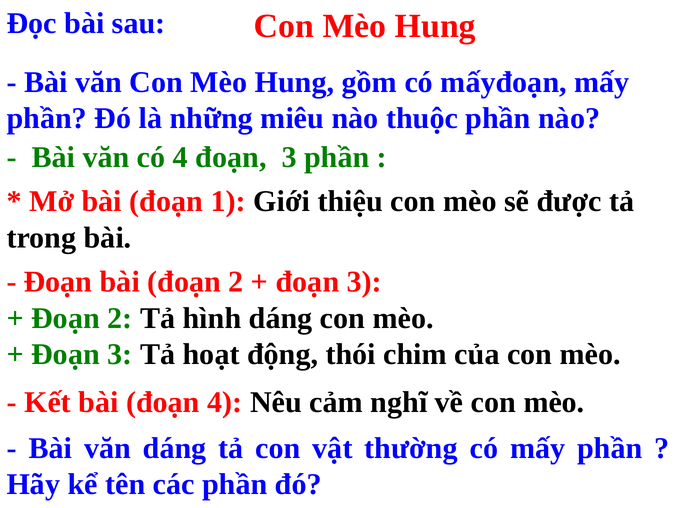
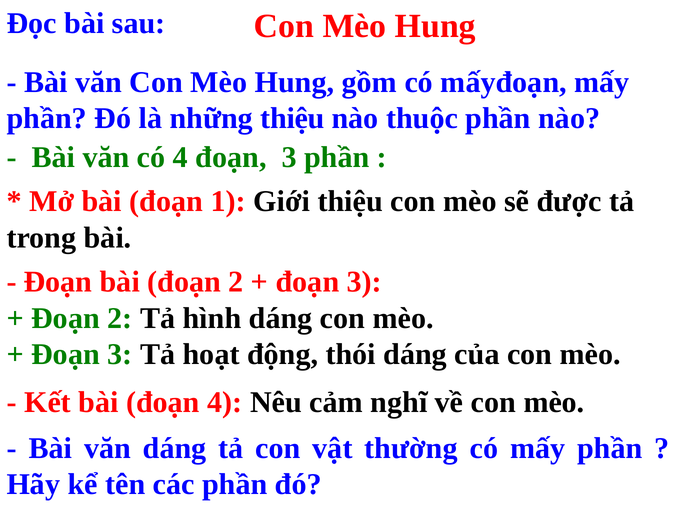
những miêu: miêu -> thiệu
thói chim: chim -> dáng
